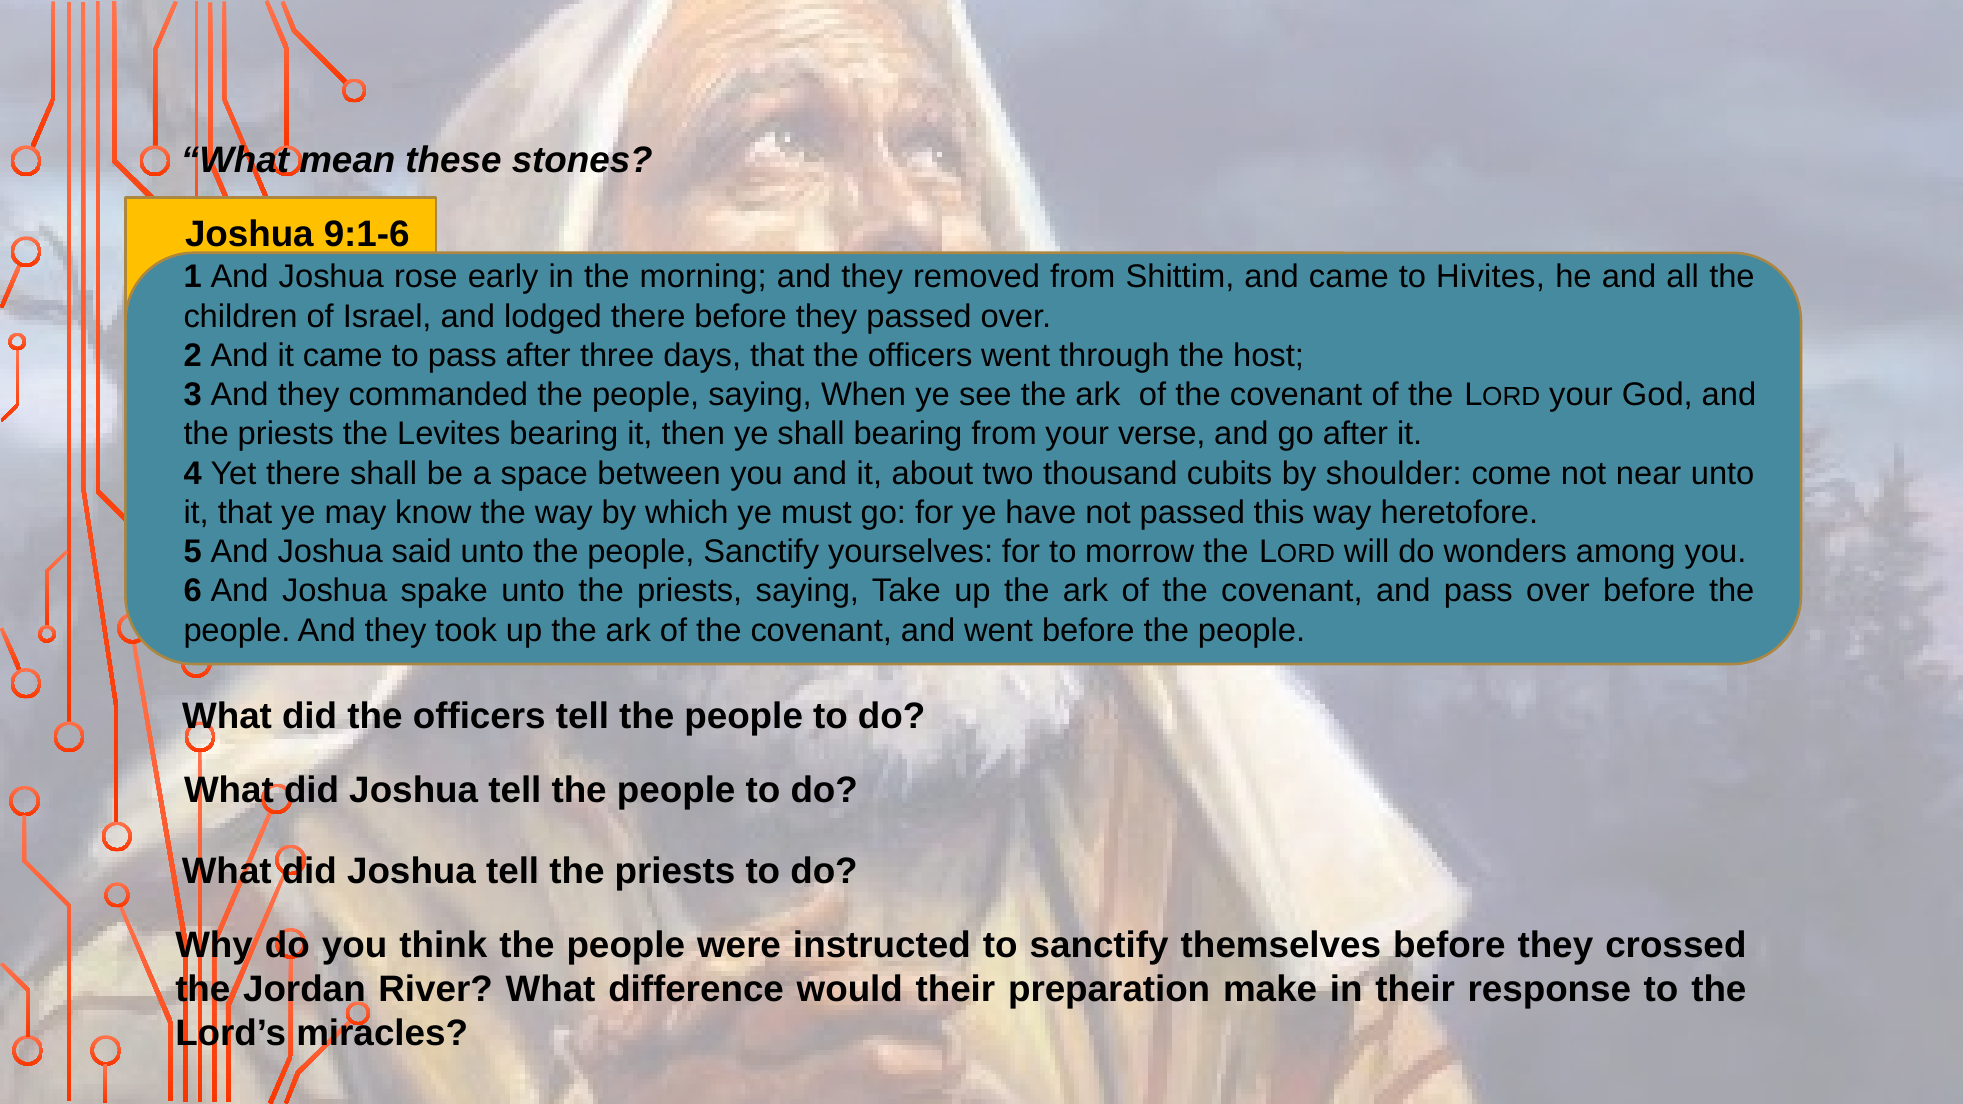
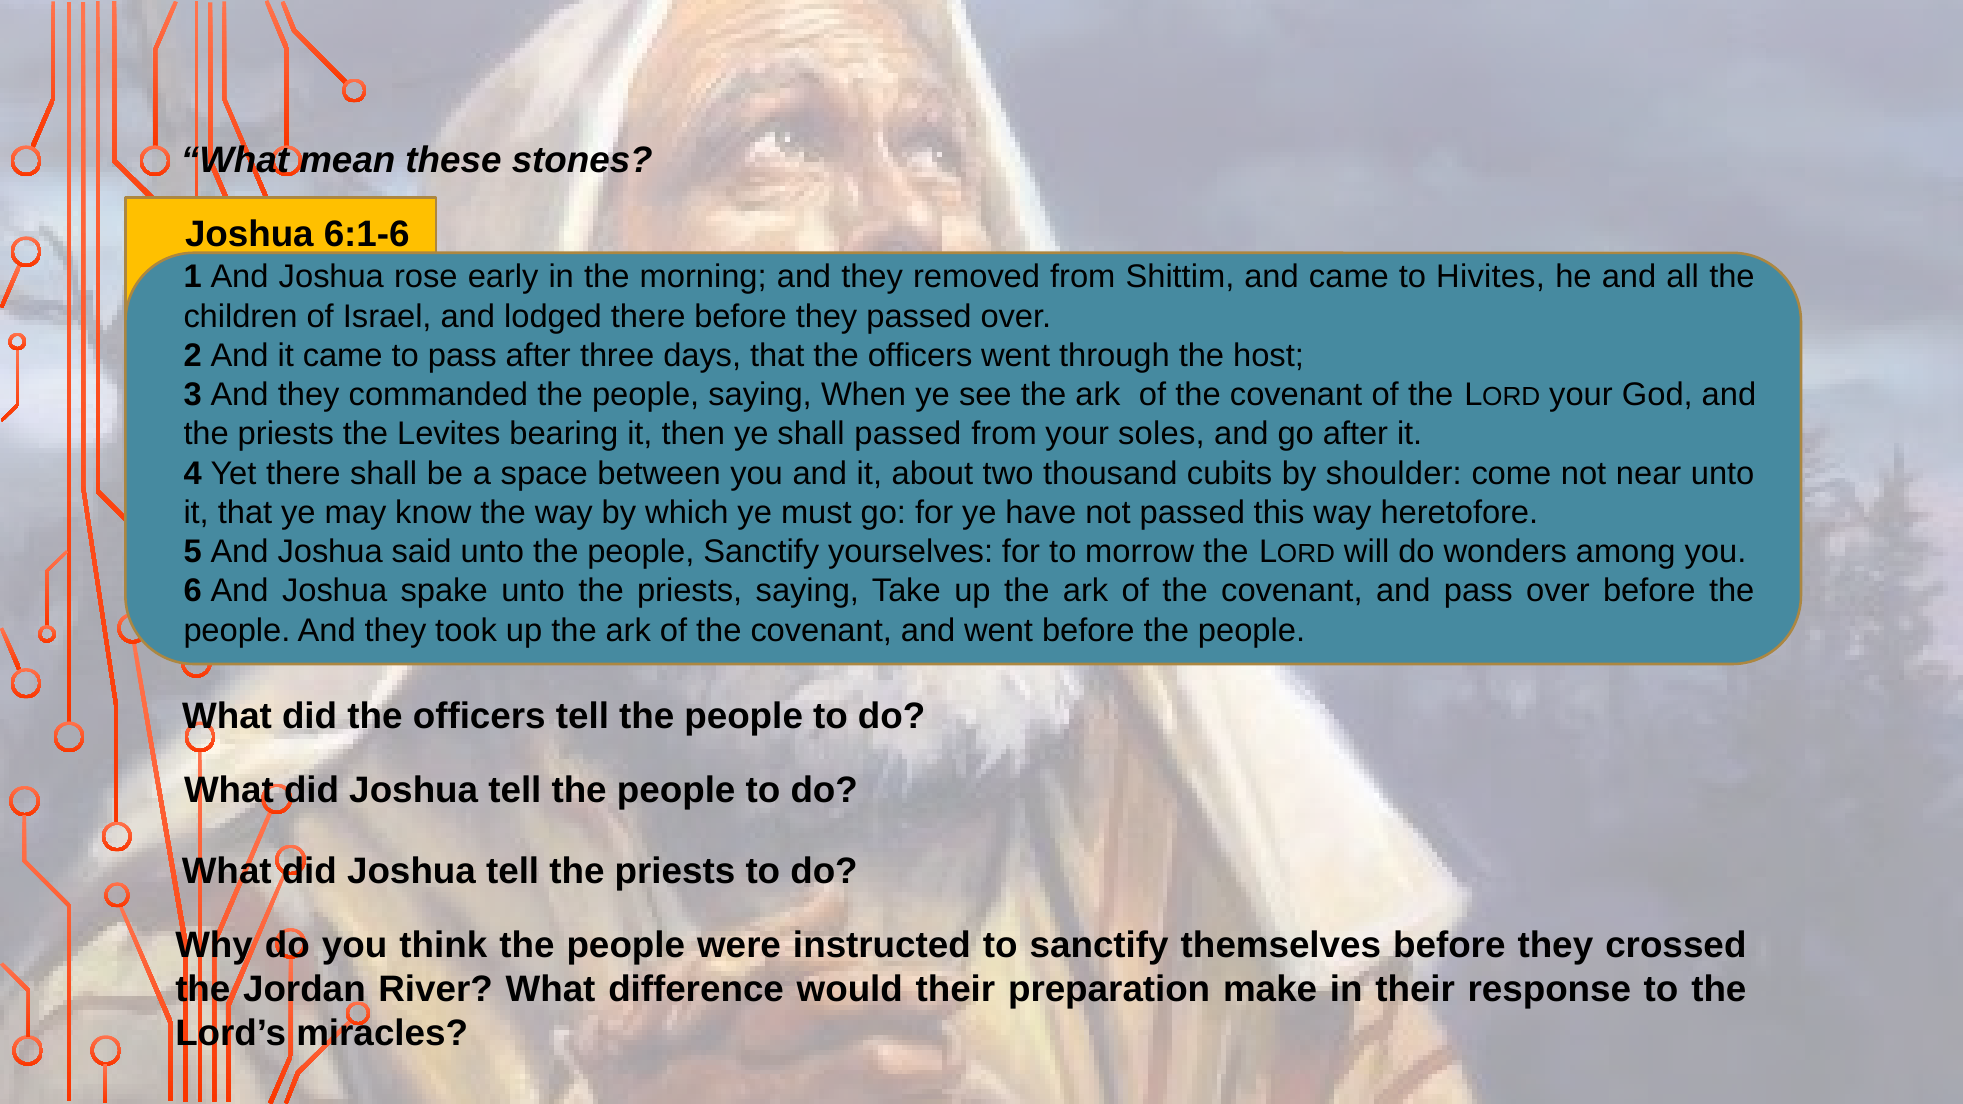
9:1-6: 9:1-6 -> 6:1-6
shall bearing: bearing -> passed
verse: verse -> soles
